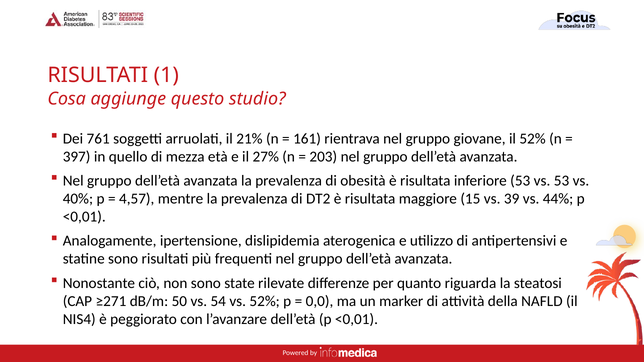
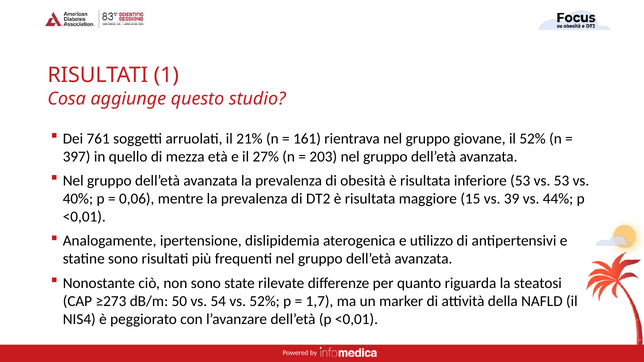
4,57: 4,57 -> 0,06
≥271: ≥271 -> ≥273
0,0: 0,0 -> 1,7
